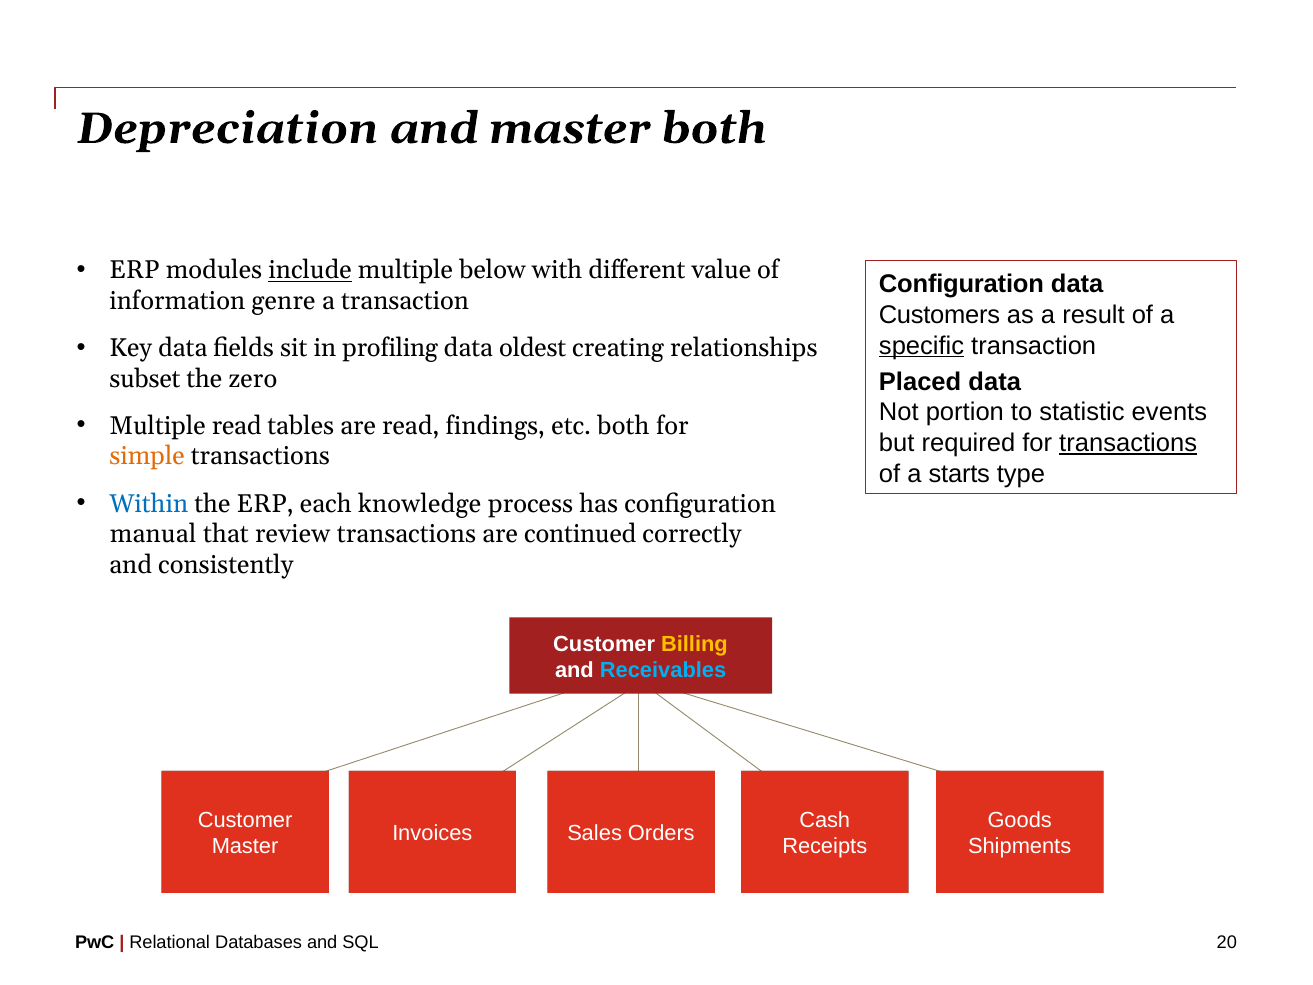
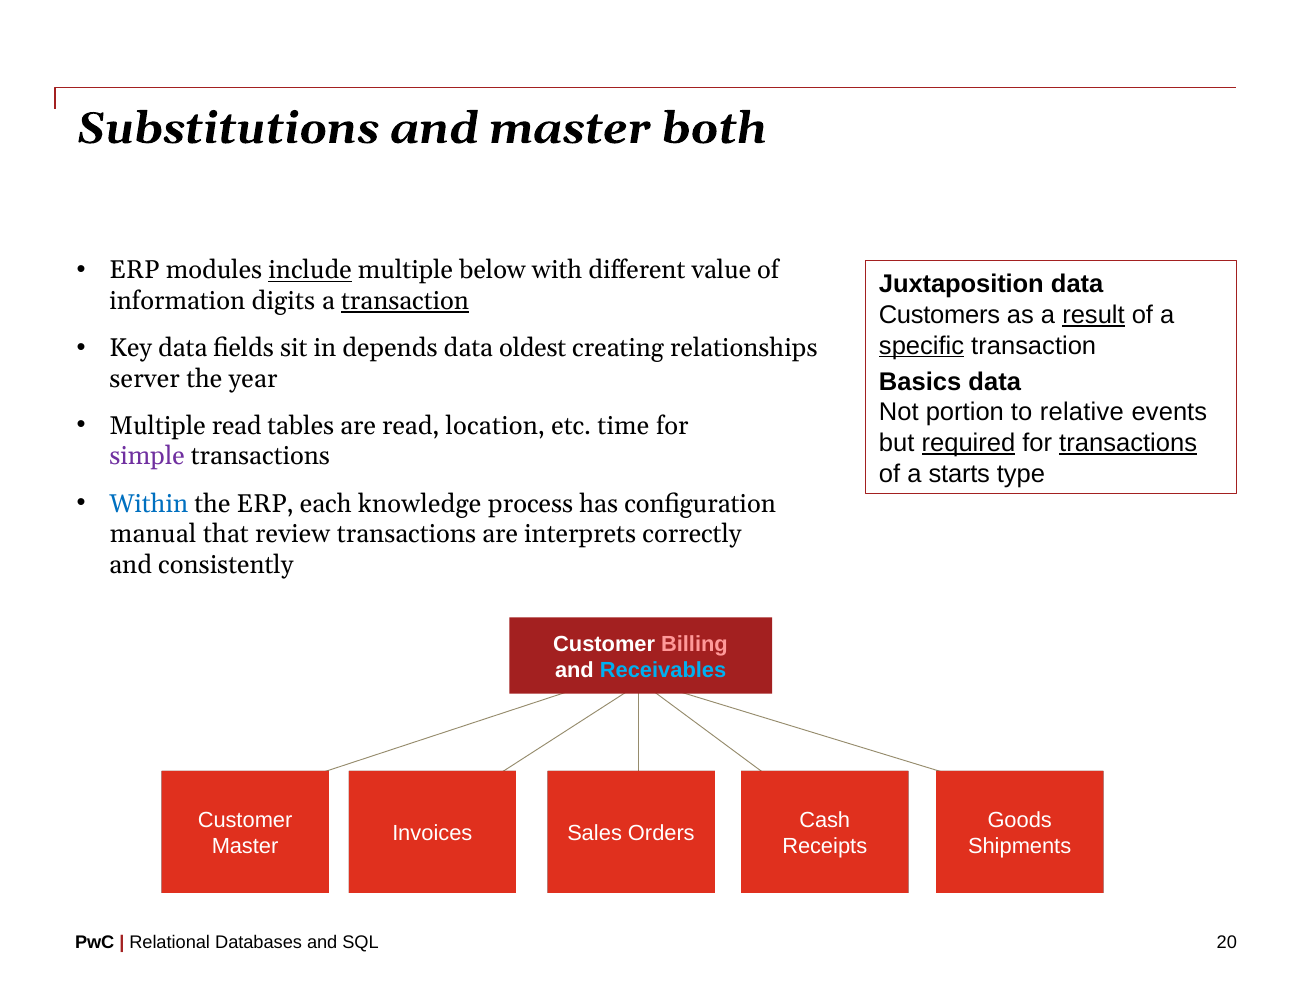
Depreciation: Depreciation -> Substitutions
Configuration at (961, 284): Configuration -> Juxtaposition
genre: genre -> digits
transaction at (405, 301) underline: none -> present
result underline: none -> present
profiling: profiling -> depends
Placed: Placed -> Basics
subset: subset -> server
zero: zero -> year
statistic: statistic -> relative
findings: findings -> location
etc both: both -> time
required underline: none -> present
simple colour: orange -> purple
continued: continued -> interprets
Billing colour: yellow -> pink
